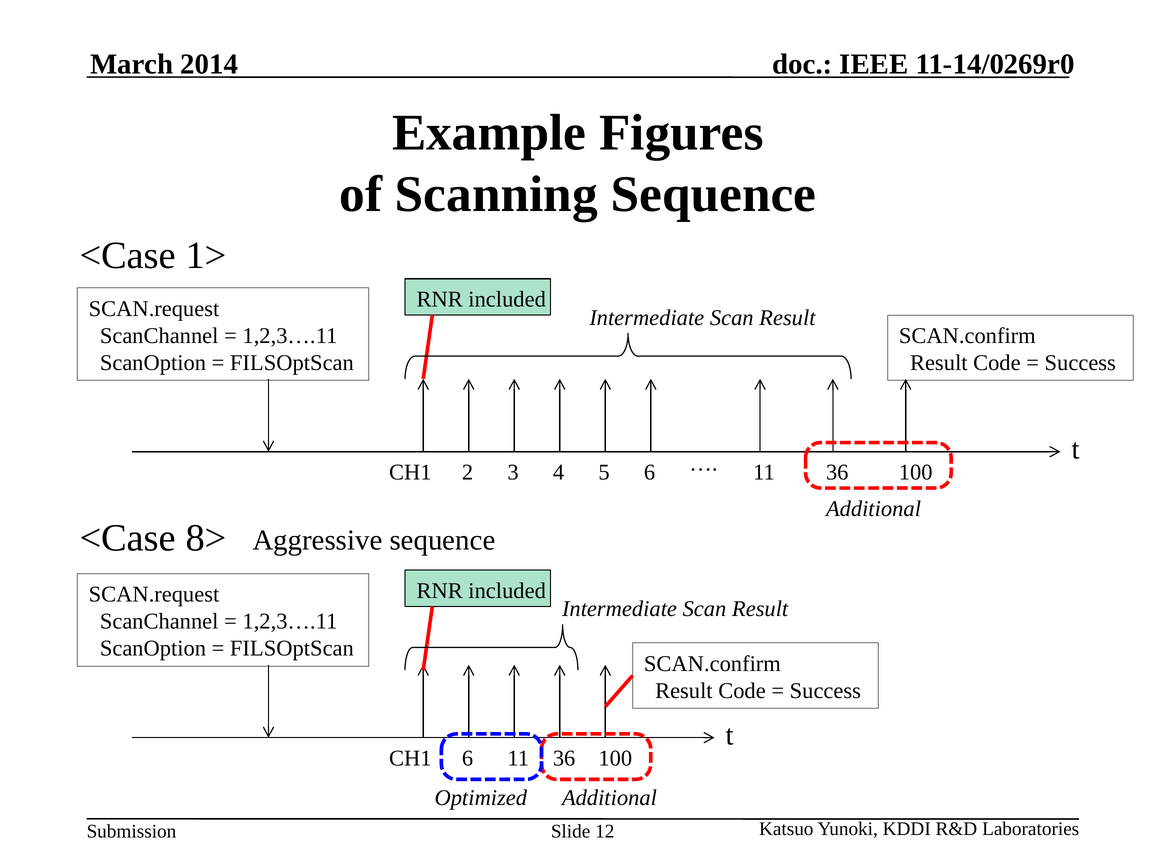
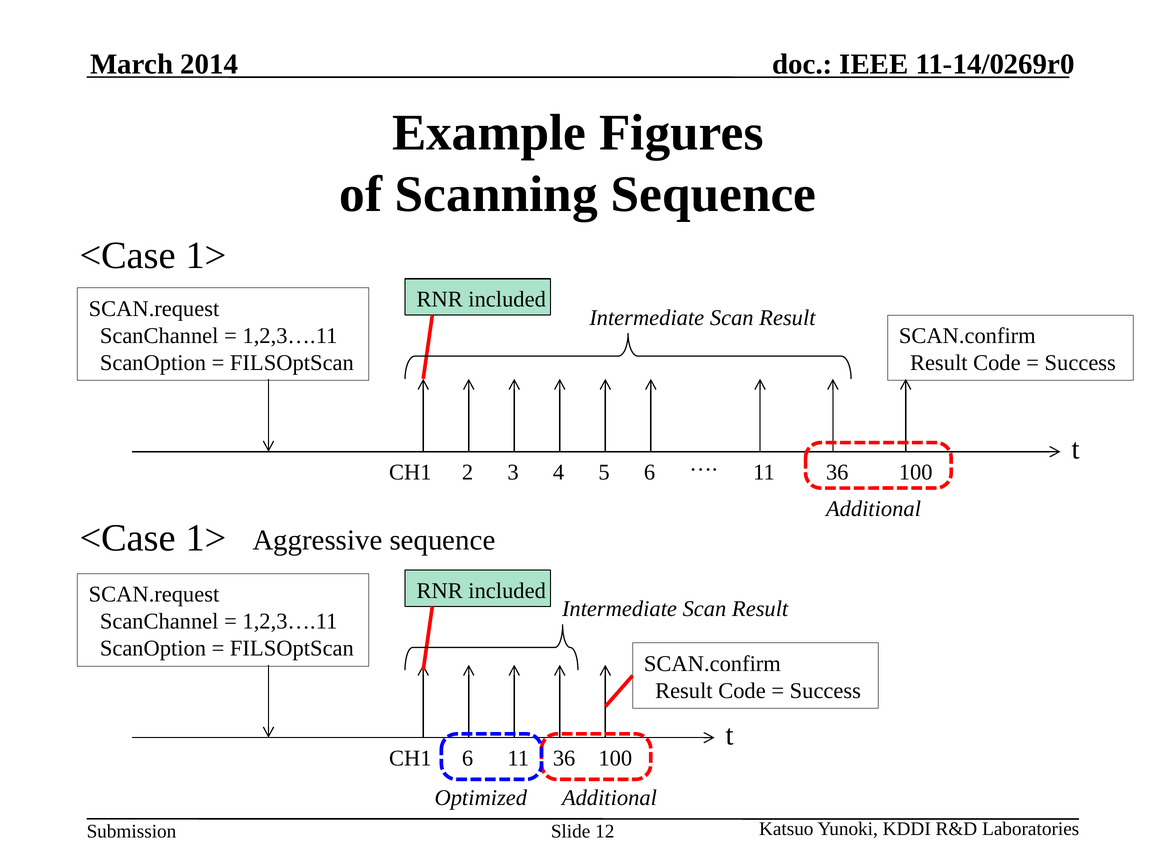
8> at (206, 538): 8> -> 1>
